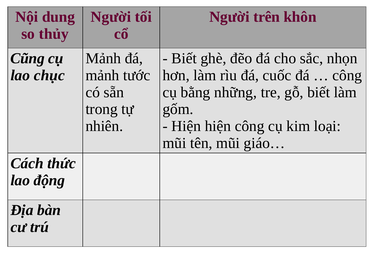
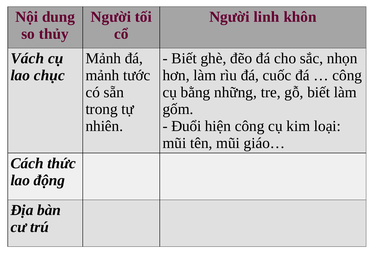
trên: trên -> linh
Cũng: Cũng -> Vách
Hiện at (186, 126): Hiện -> Đuổi
